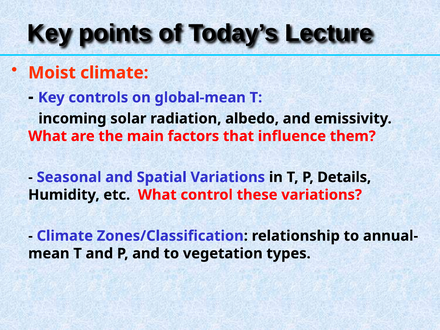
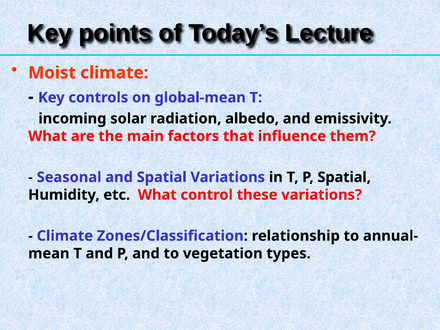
P Details: Details -> Spatial
